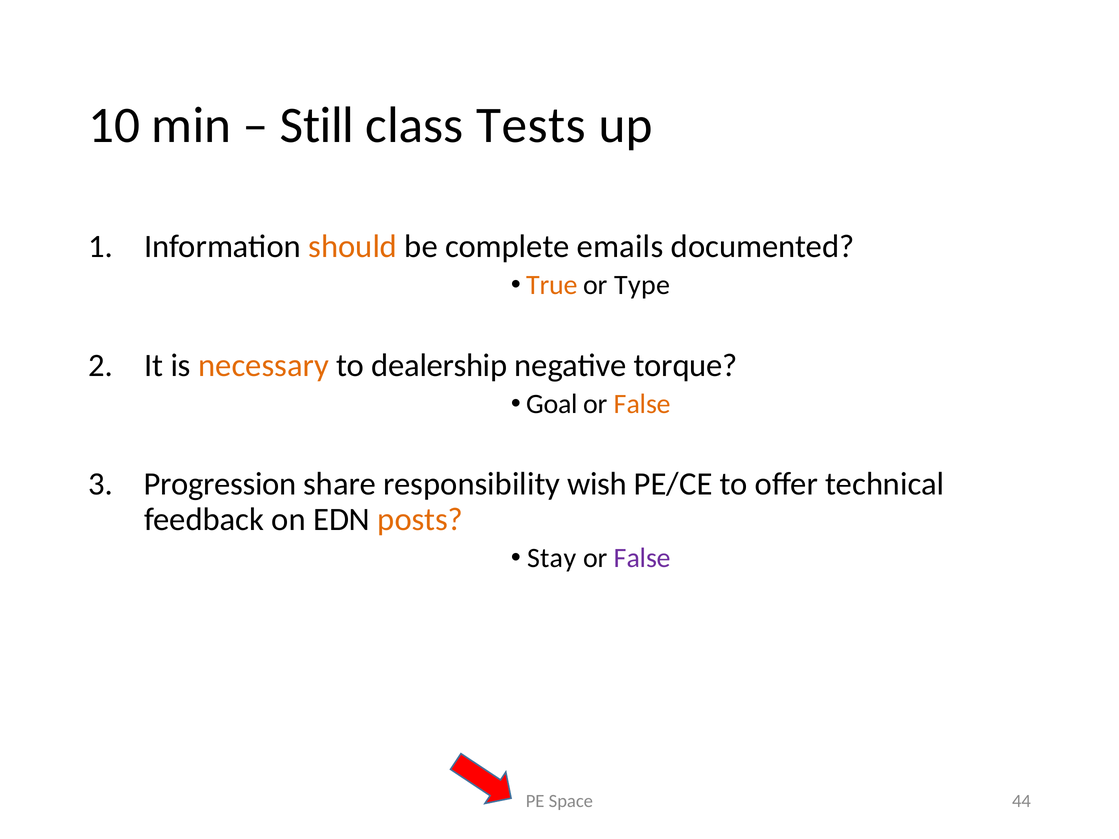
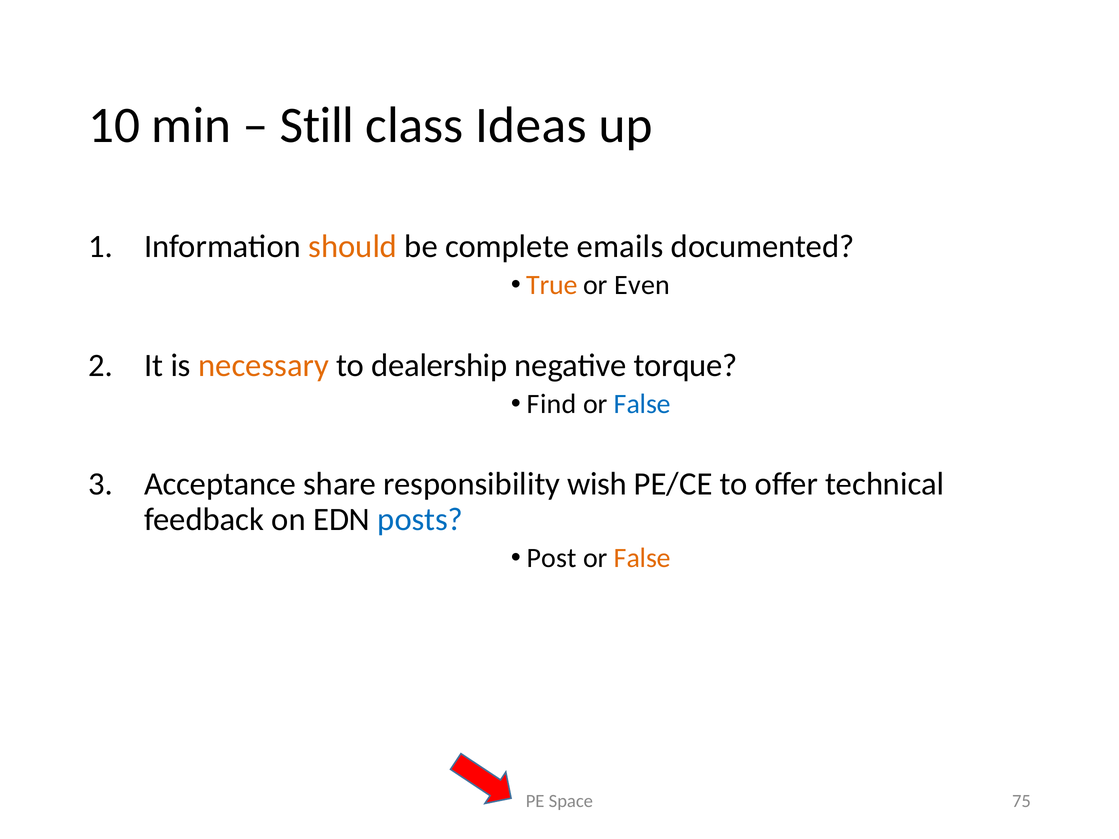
Tests: Tests -> Ideas
Type: Type -> Even
Goal: Goal -> Find
False at (642, 404) colour: orange -> blue
Progression: Progression -> Acceptance
posts colour: orange -> blue
Stay: Stay -> Post
False at (642, 558) colour: purple -> orange
44: 44 -> 75
